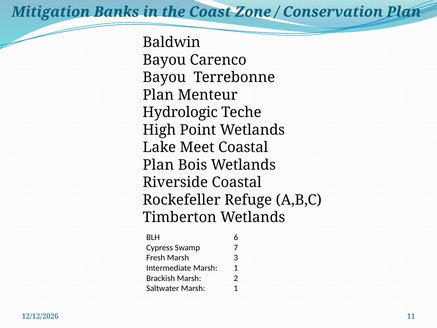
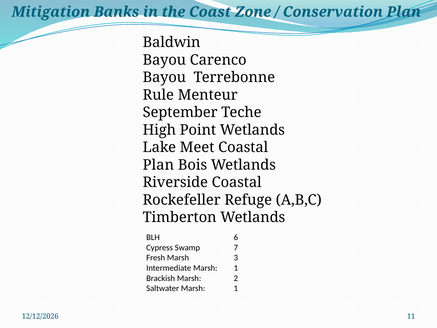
Plan at (158, 95): Plan -> Rule
Hydrologic: Hydrologic -> September
